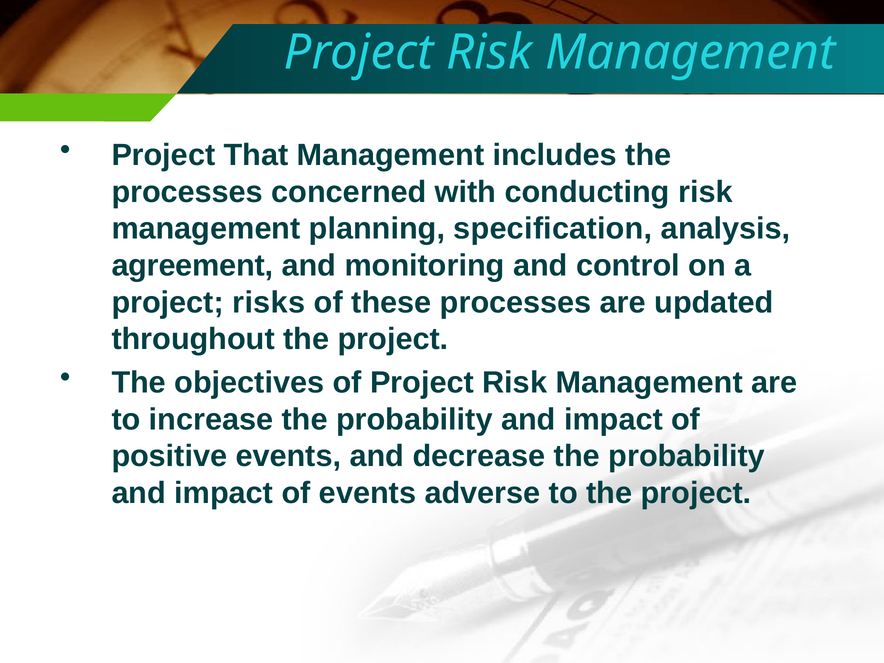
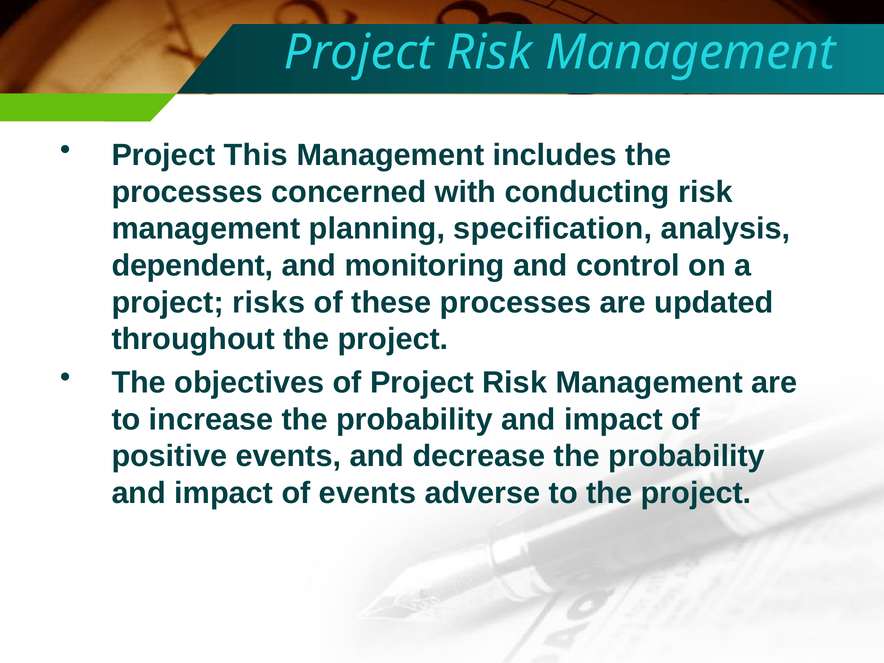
That: That -> This
agreement: agreement -> dependent
